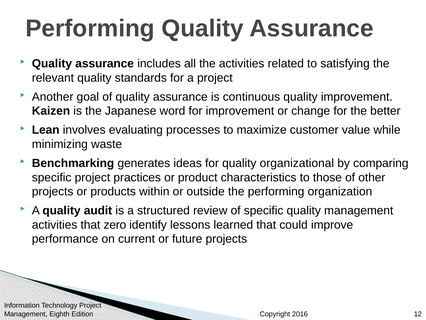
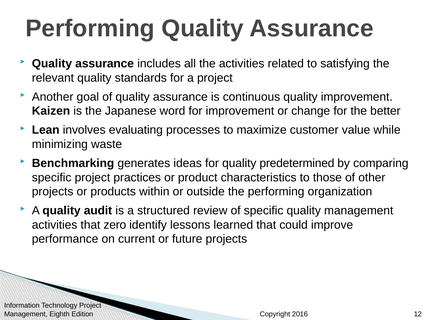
organizational: organizational -> predetermined
